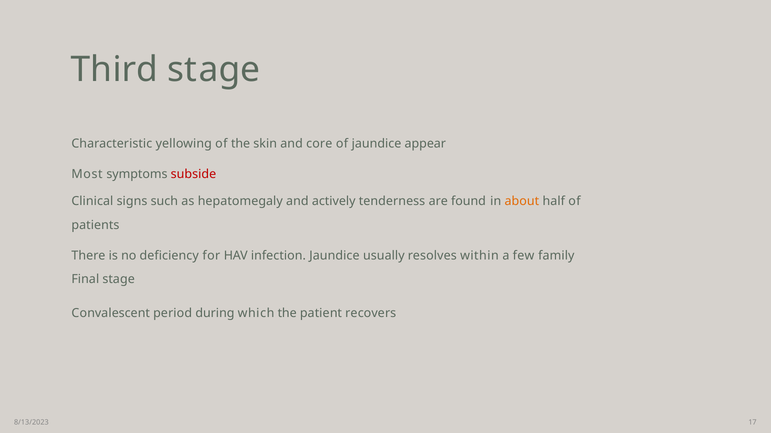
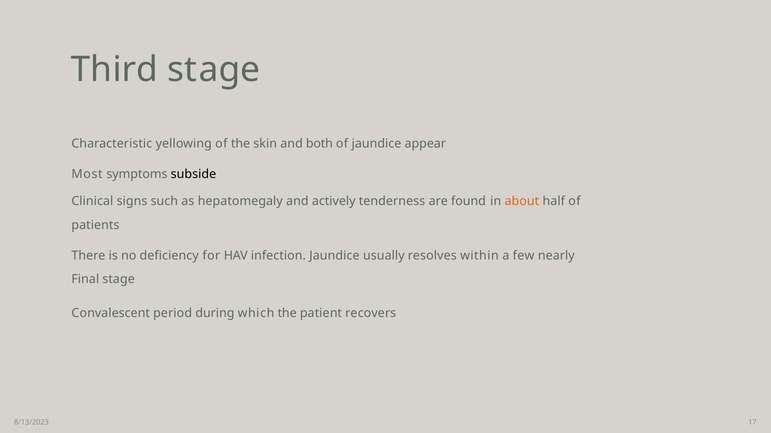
core: core -> both
subside colour: red -> black
family: family -> nearly
